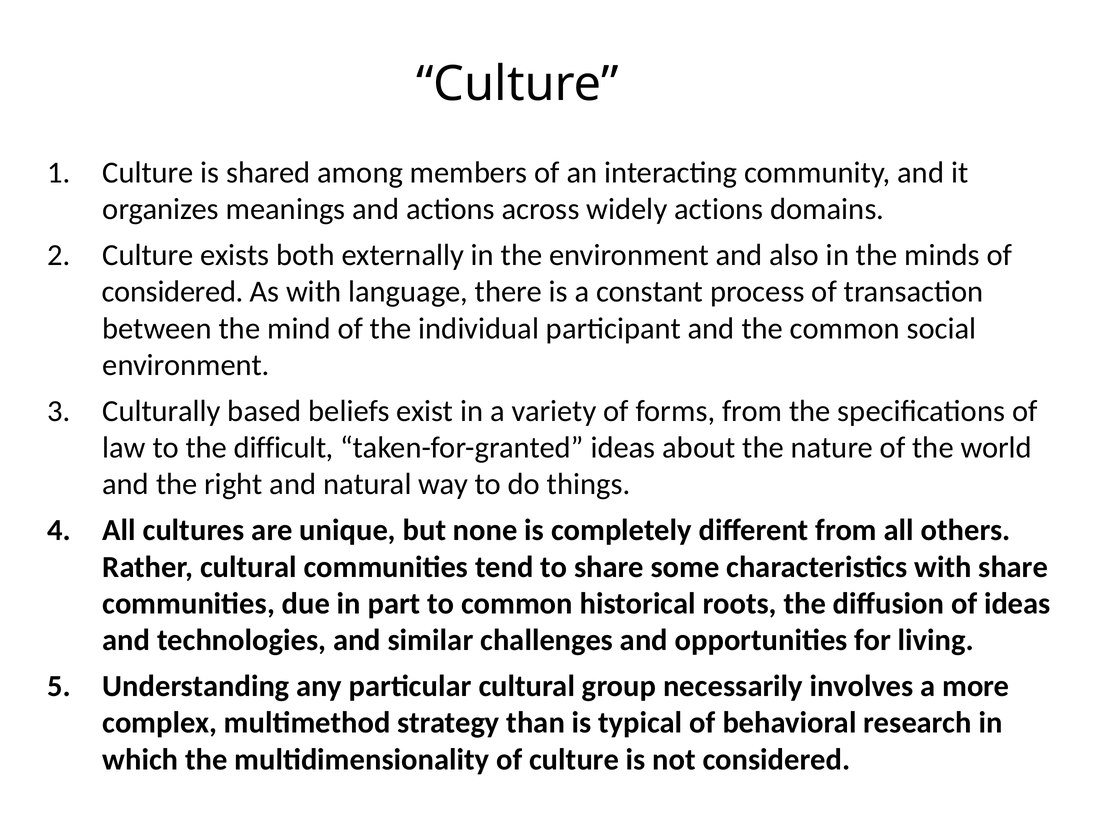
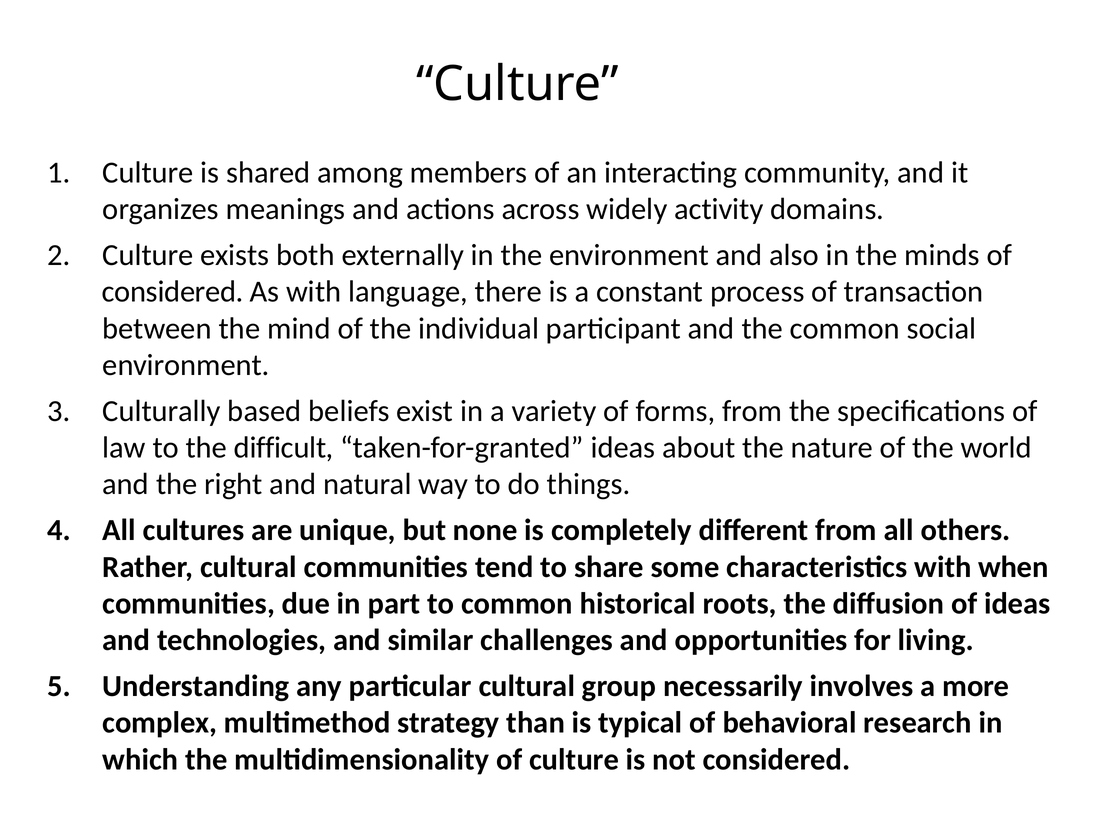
widely actions: actions -> activity
with share: share -> when
